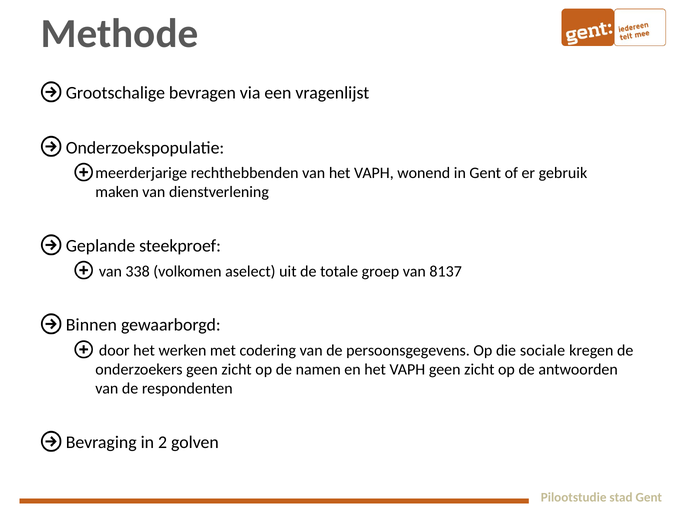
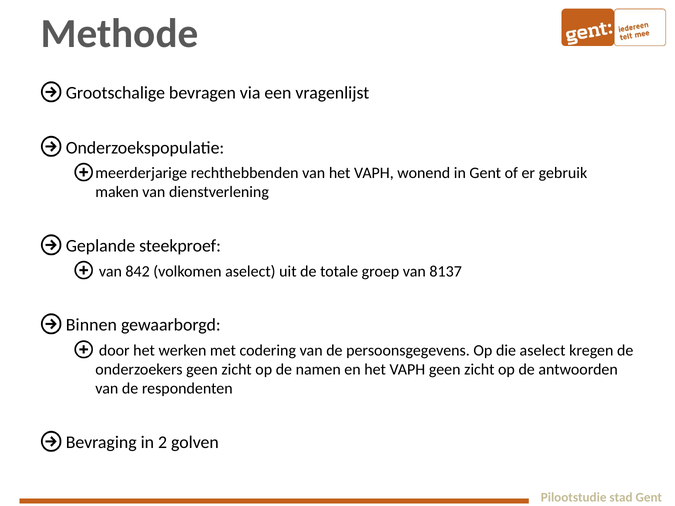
338: 338 -> 842
die sociale: sociale -> aselect
